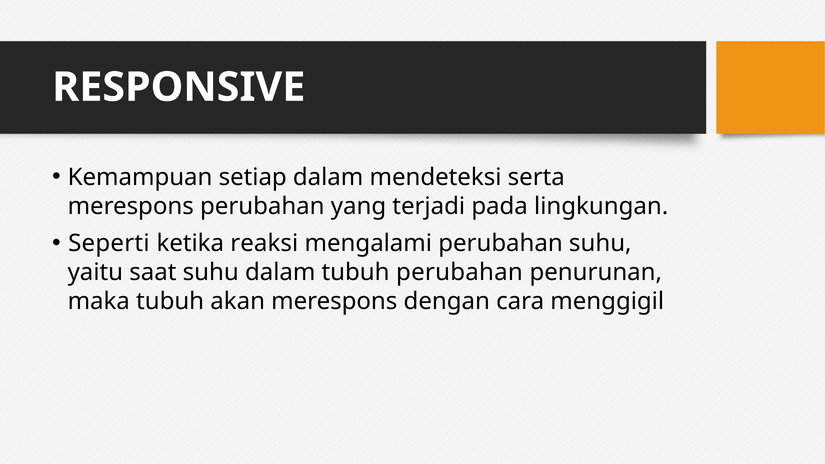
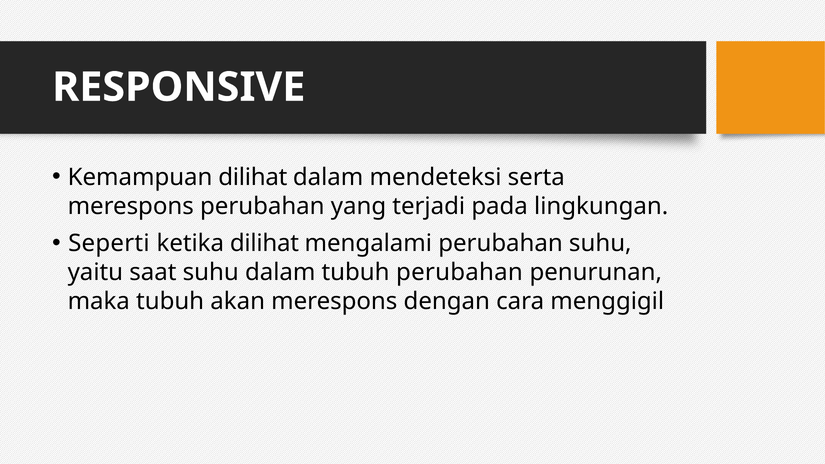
Kemampuan setiap: setiap -> dilihat
ketika reaksi: reaksi -> dilihat
